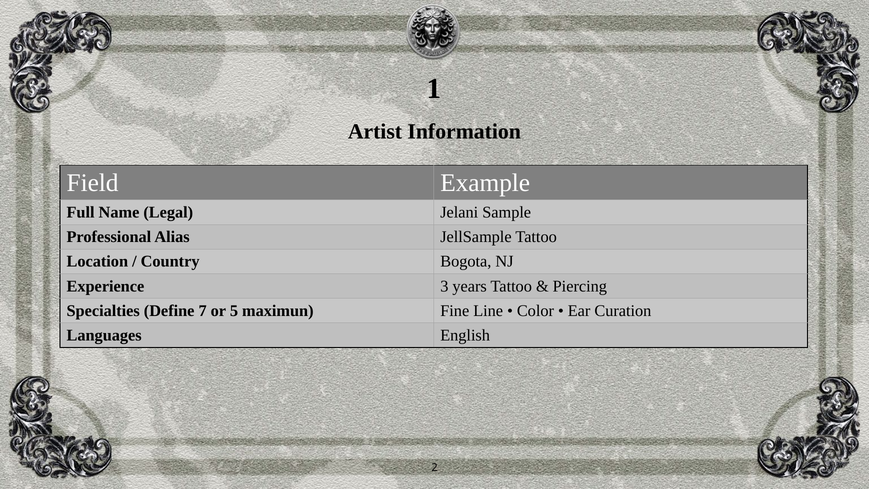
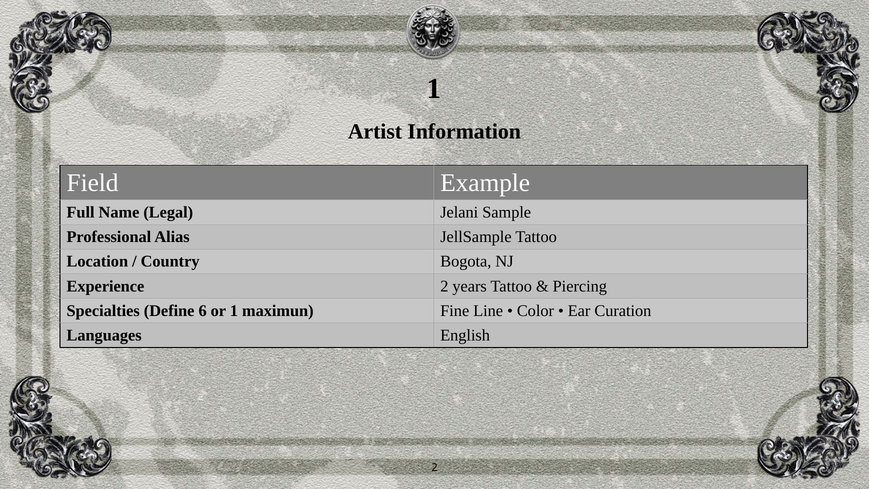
Experience 3: 3 -> 2
7: 7 -> 6
or 5: 5 -> 1
